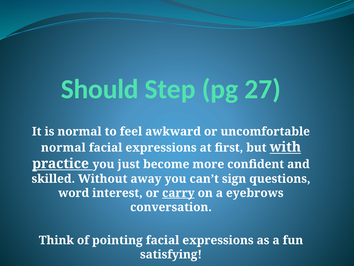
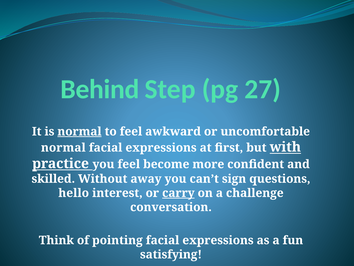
Should: Should -> Behind
normal at (79, 131) underline: none -> present
you just: just -> feel
word: word -> hello
eyebrows: eyebrows -> challenge
